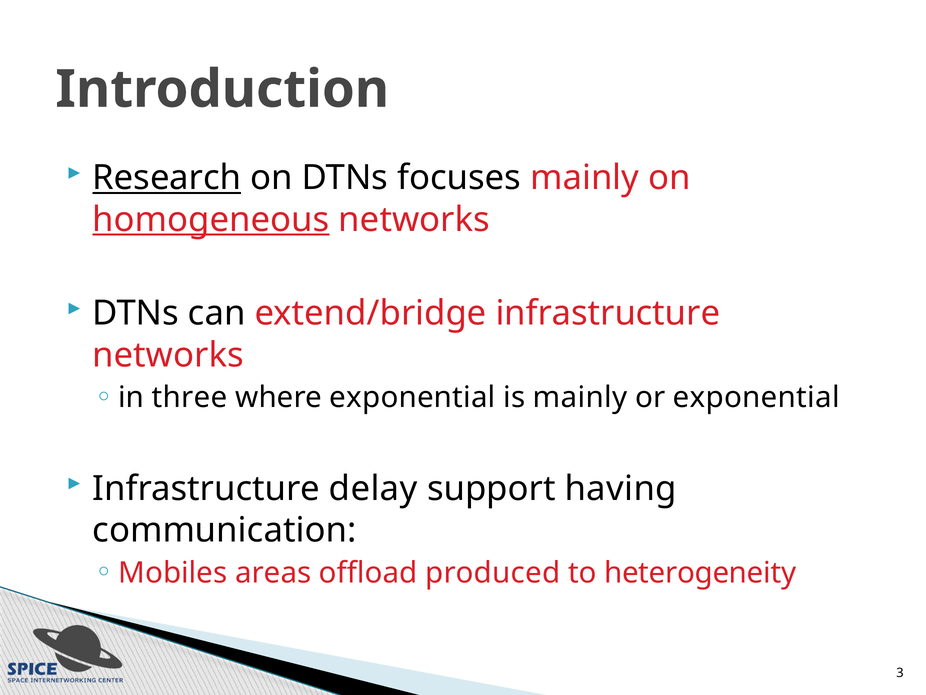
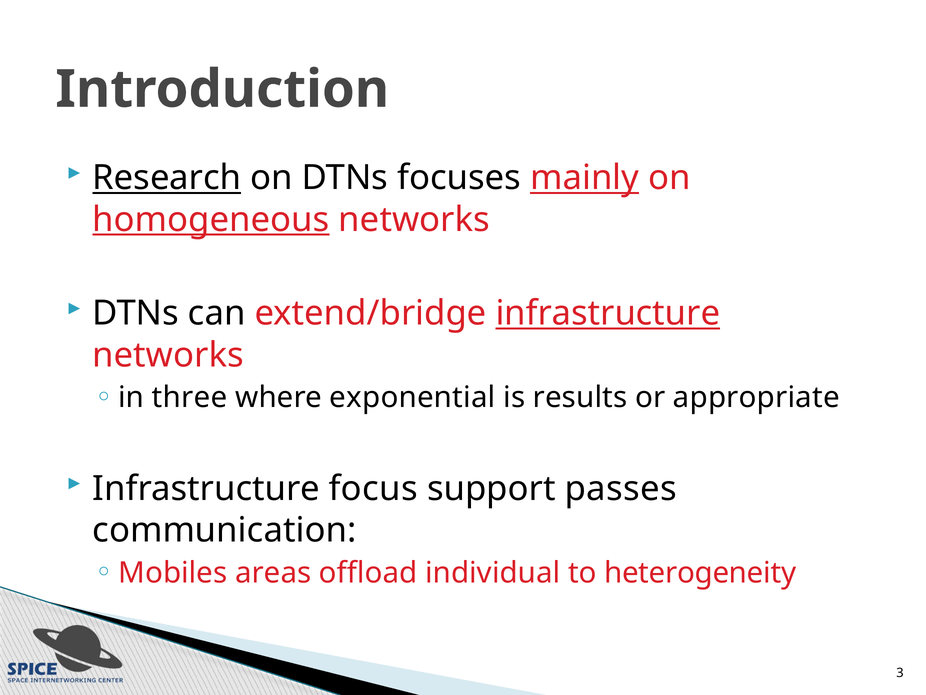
mainly at (585, 178) underline: none -> present
infrastructure at (608, 313) underline: none -> present
is mainly: mainly -> results
or exponential: exponential -> appropriate
delay: delay -> focus
having: having -> passes
produced: produced -> individual
